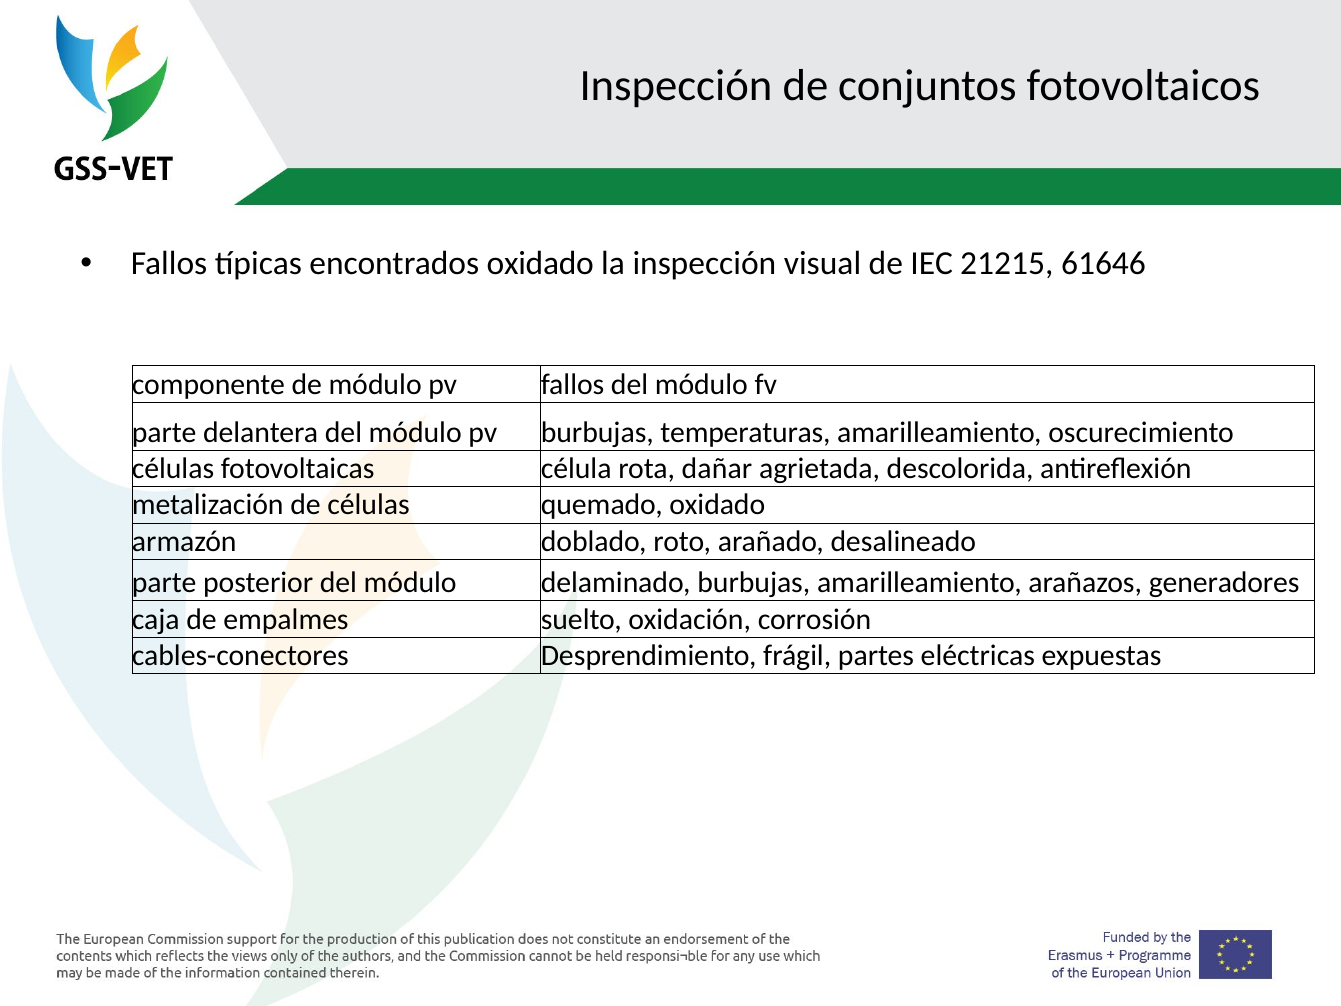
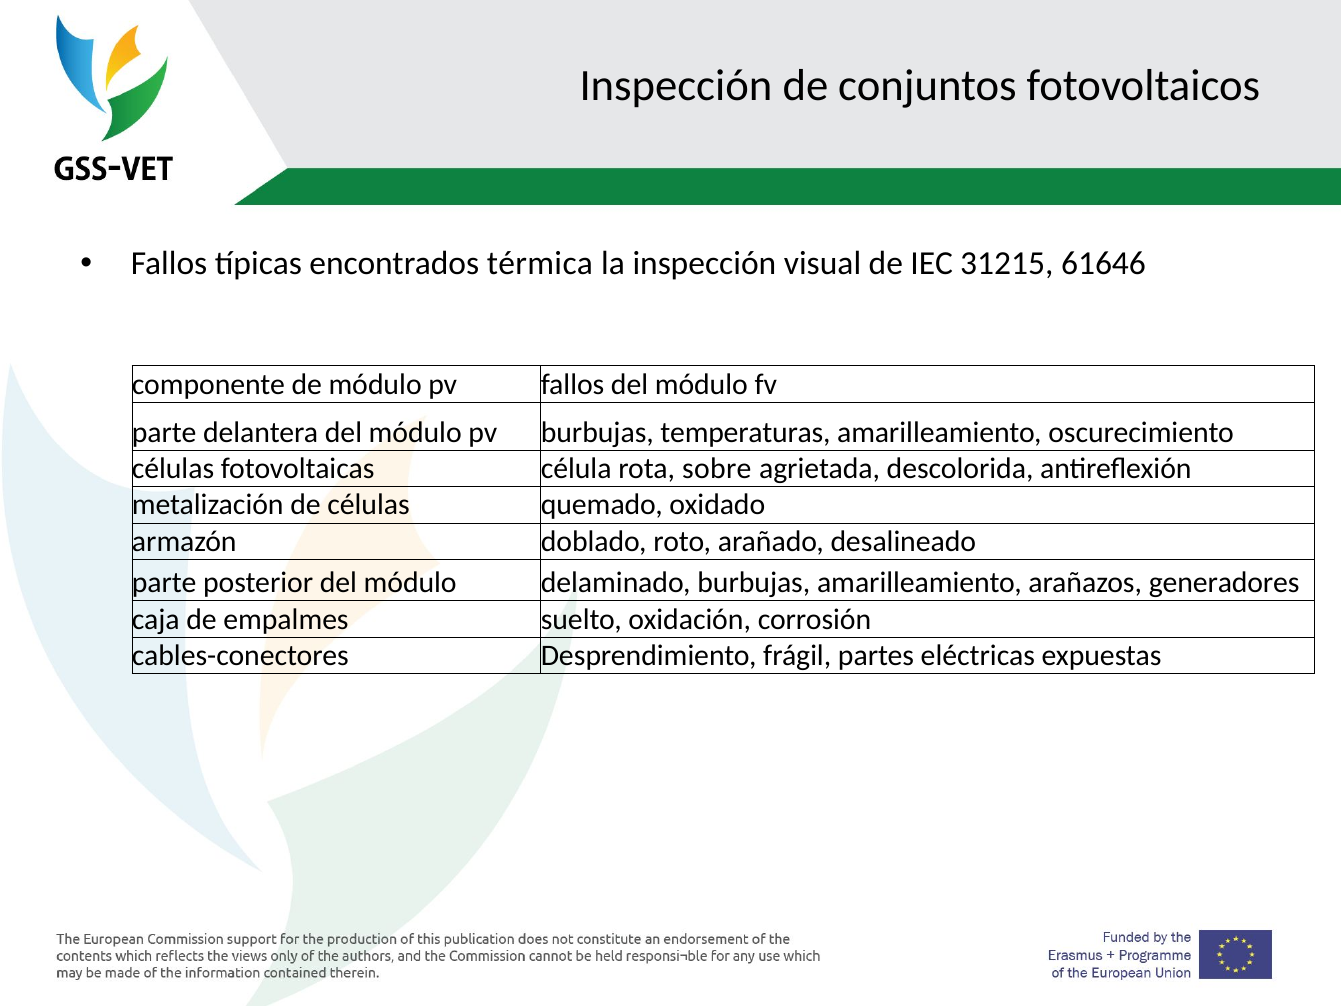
encontrados oxidado: oxidado -> térmica
21215: 21215 -> 31215
dañar: dañar -> sobre
